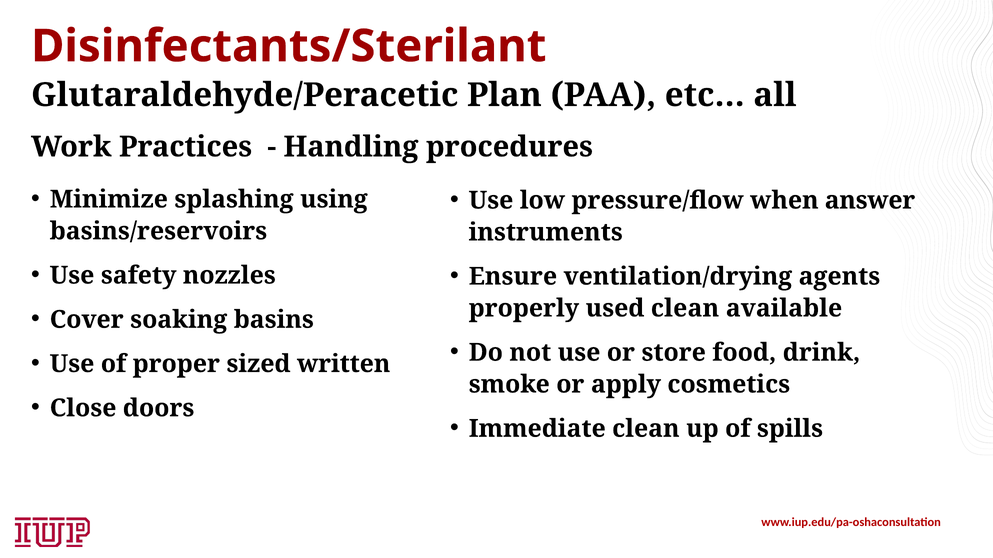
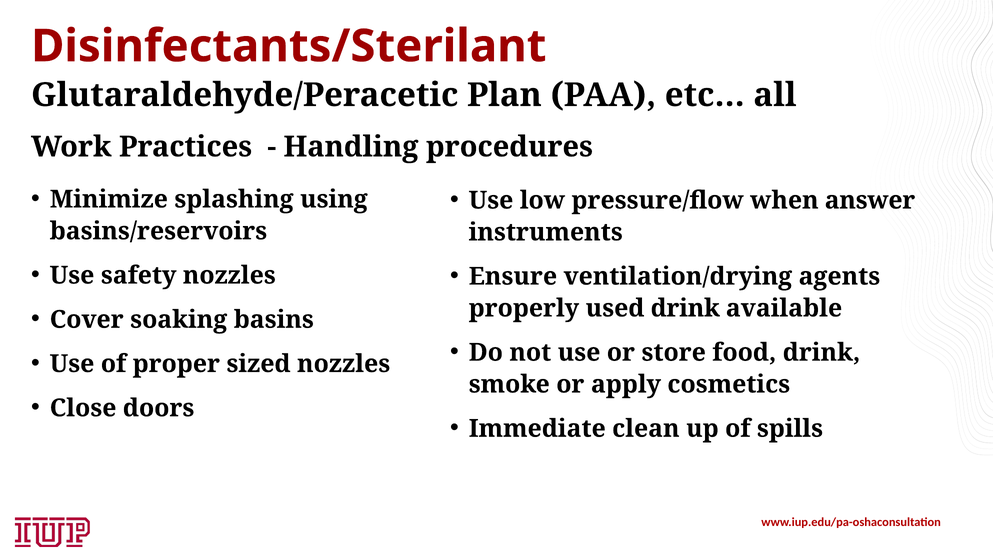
used clean: clean -> drink
sized written: written -> nozzles
